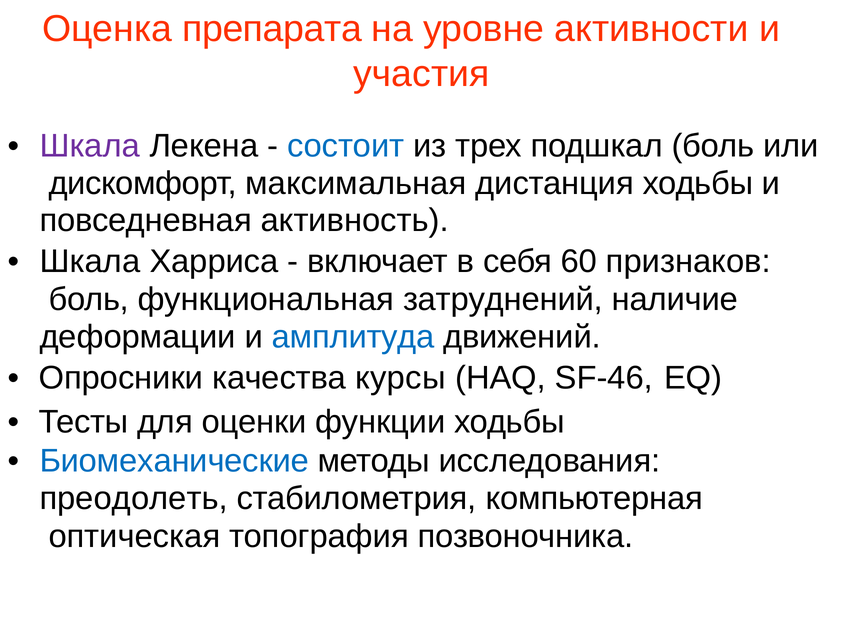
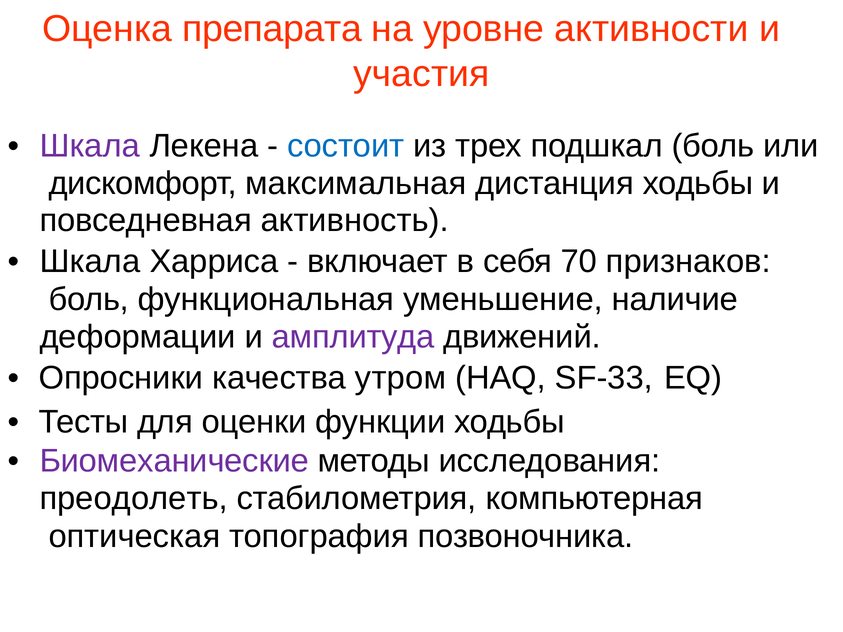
60: 60 -> 70
затруднений: затруднений -> уменьшение
амплитуда colour: blue -> purple
курсы: курсы -> утром
SF-46: SF-46 -> SF-33
Биомеханические colour: blue -> purple
